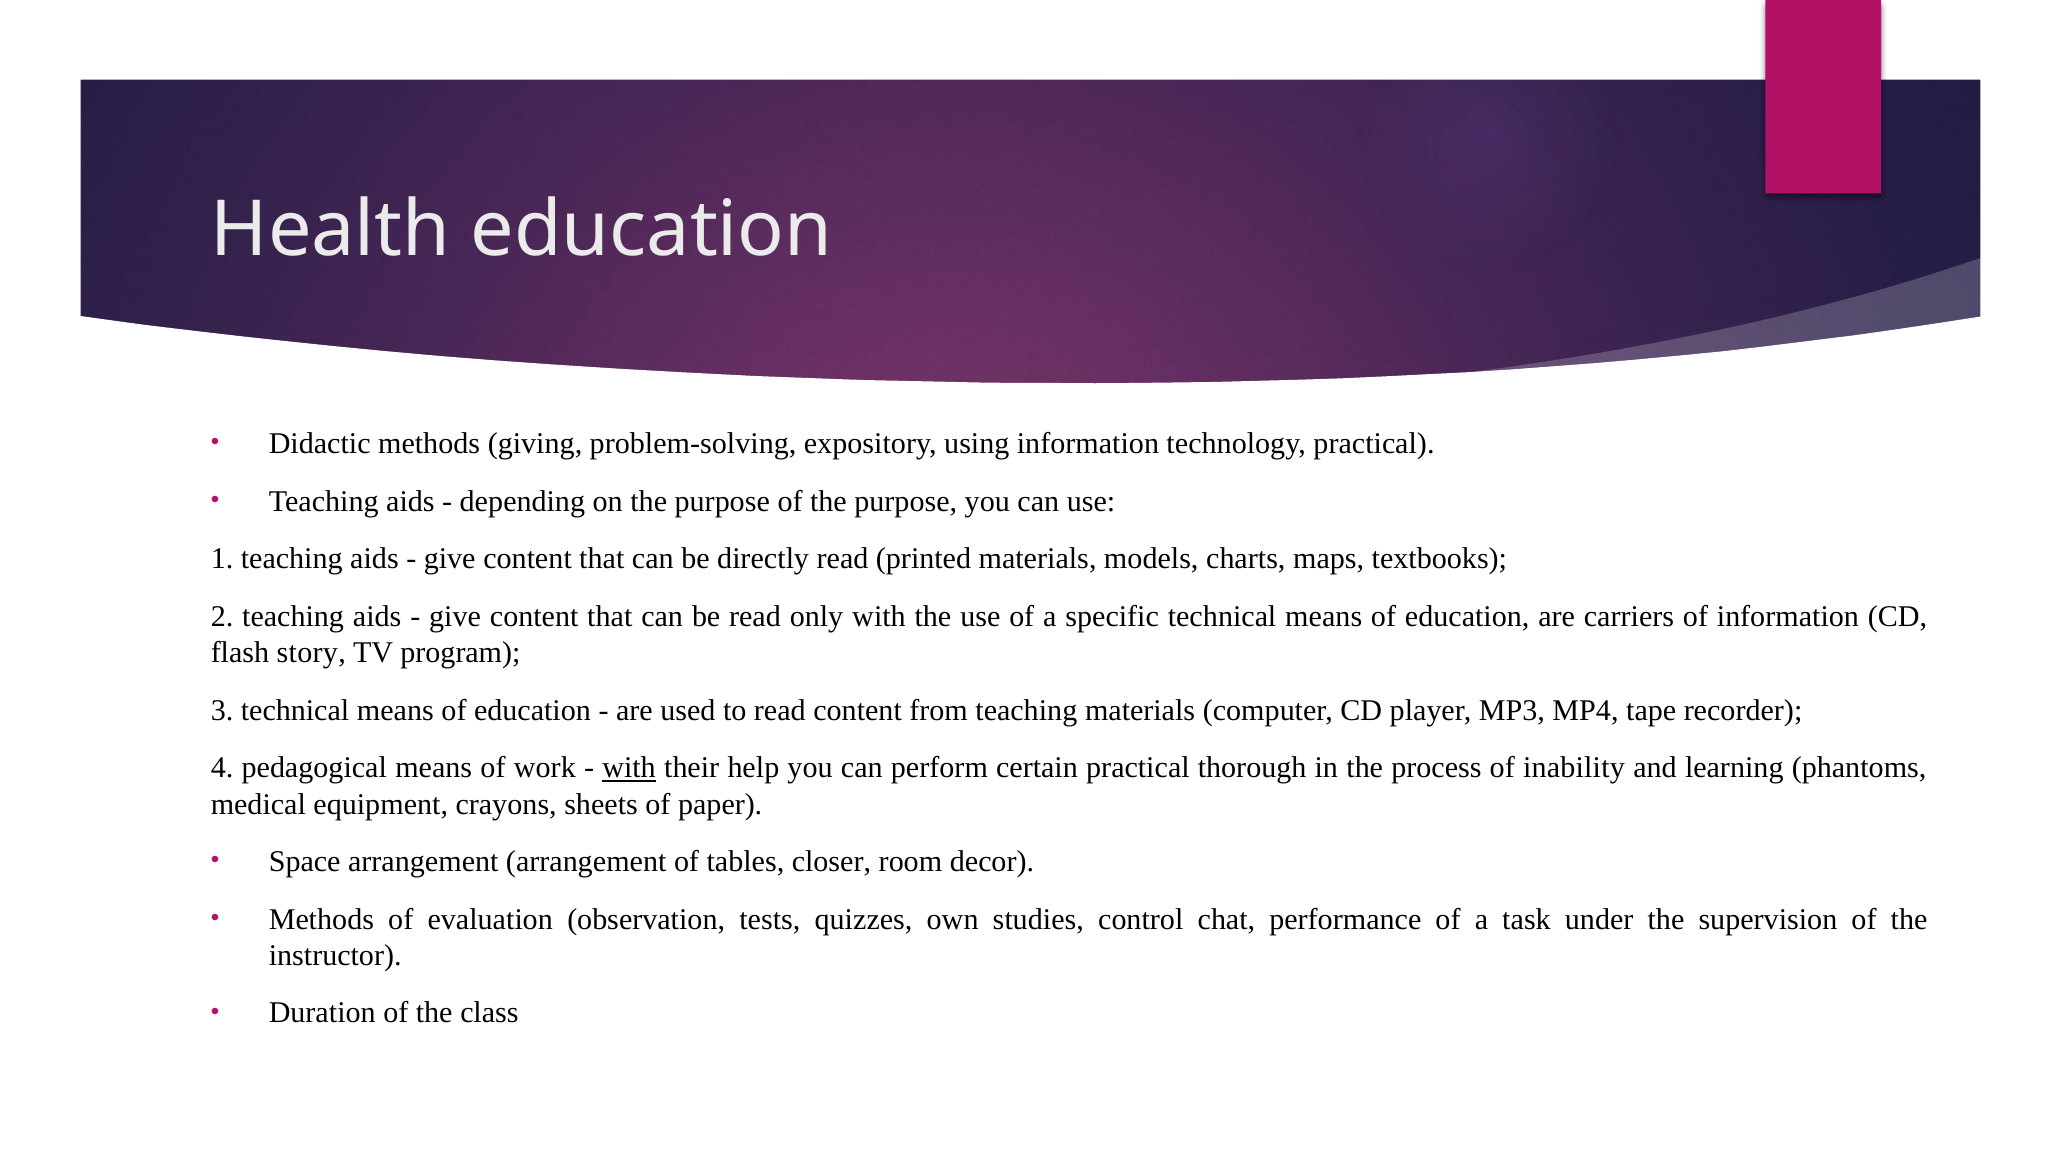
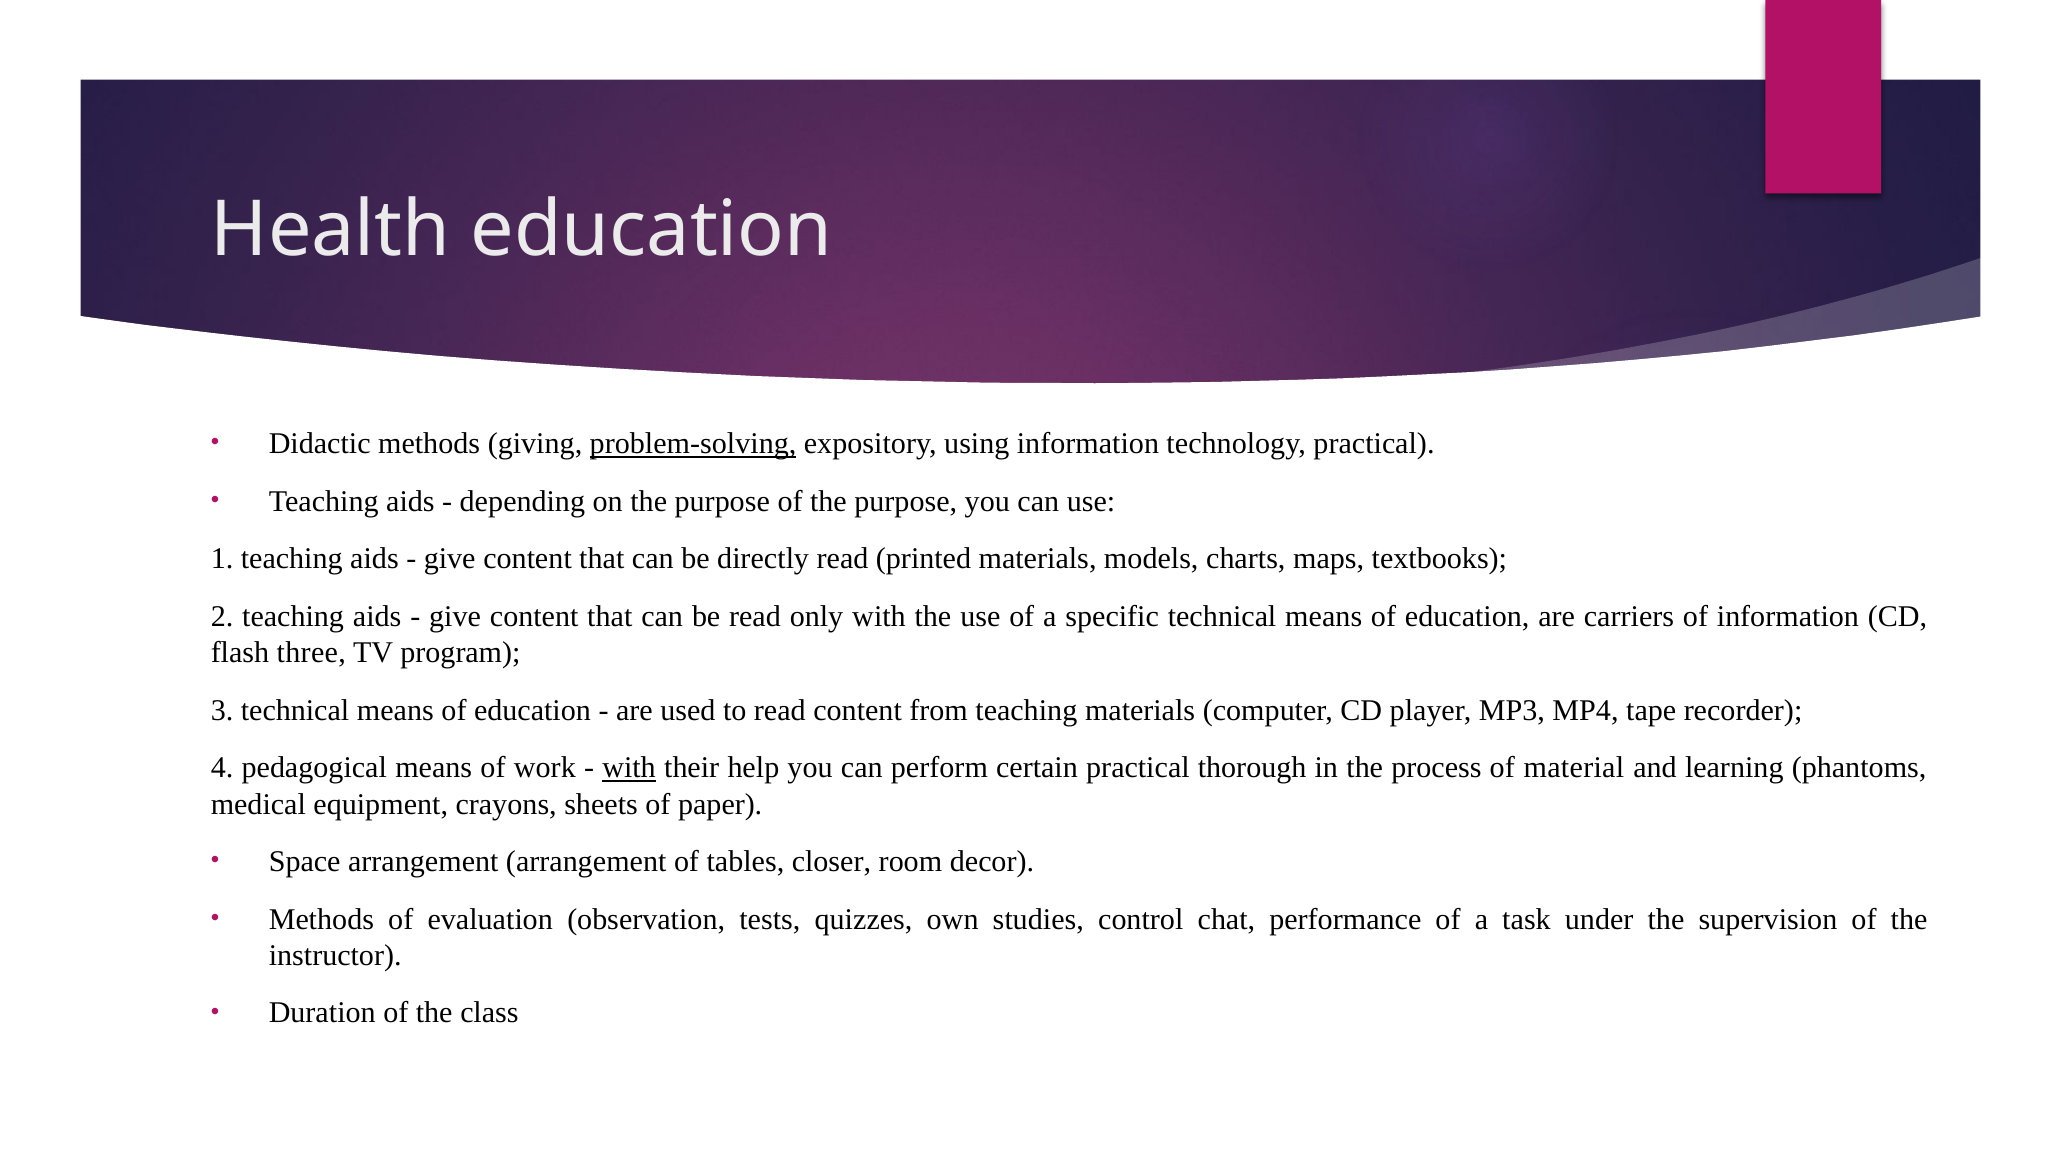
problem-solving underline: none -> present
story: story -> three
inability: inability -> material
